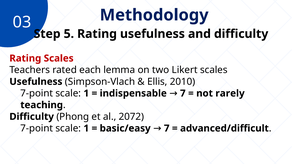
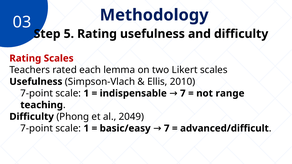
rarely: rarely -> range
2072: 2072 -> 2049
